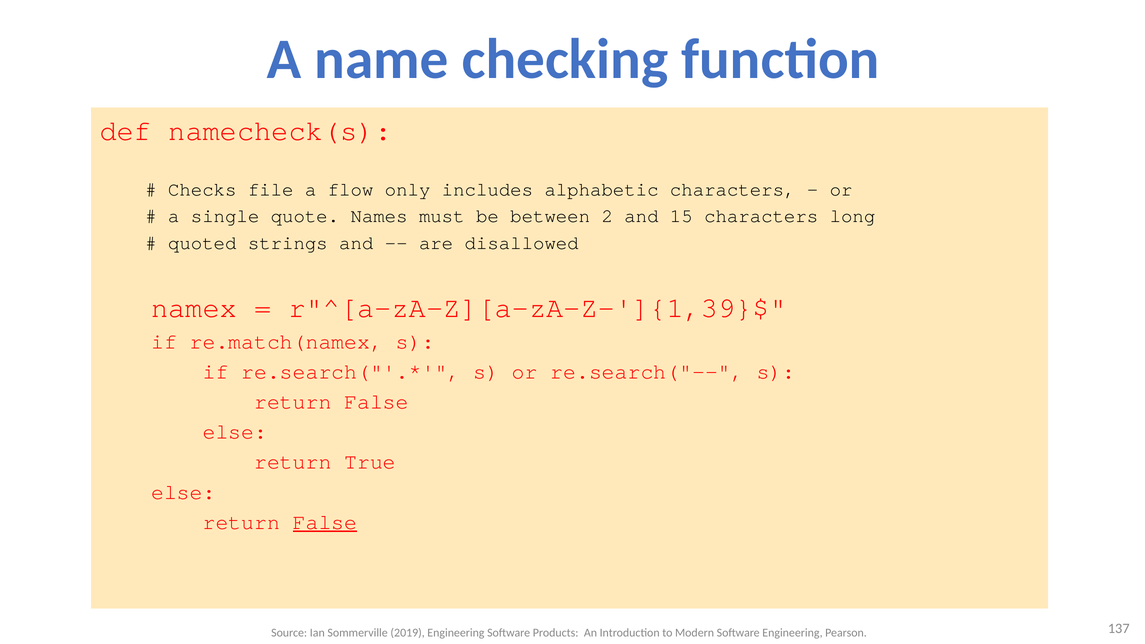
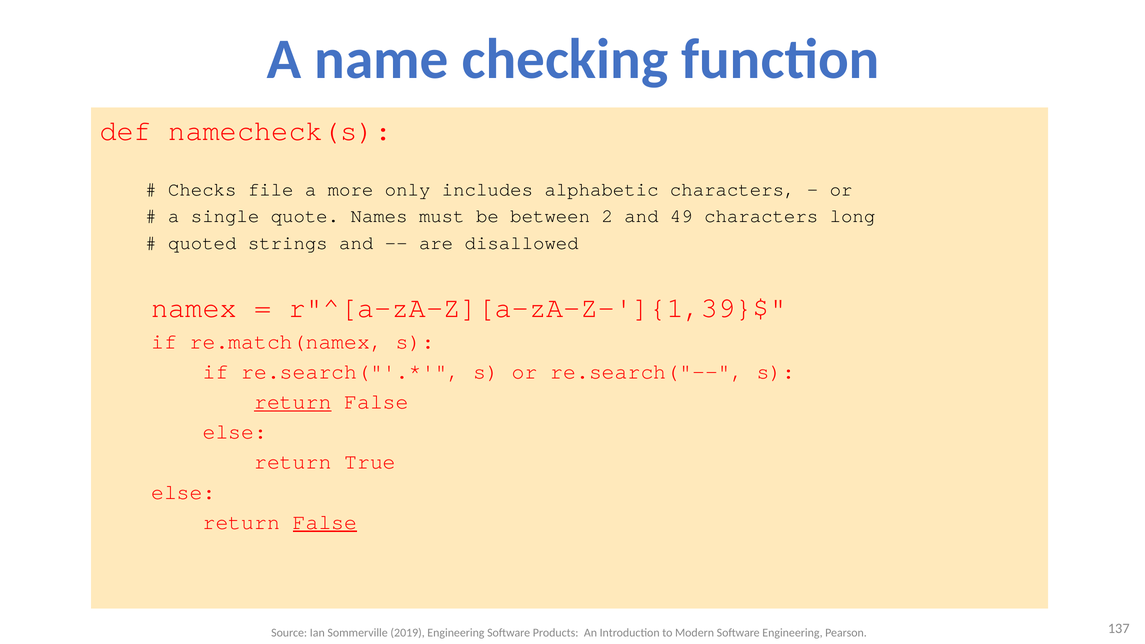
flow: flow -> more
15: 15 -> 49
return at (293, 402) underline: none -> present
